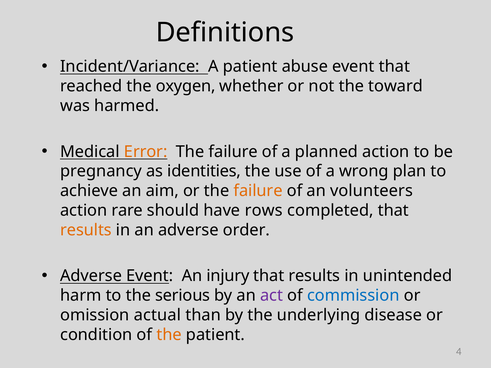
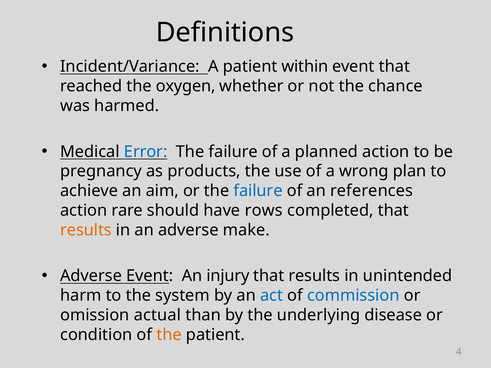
abuse: abuse -> within
toward: toward -> chance
Error colour: orange -> blue
identities: identities -> products
failure at (258, 191) colour: orange -> blue
volunteers: volunteers -> references
order: order -> make
serious: serious -> system
act colour: purple -> blue
